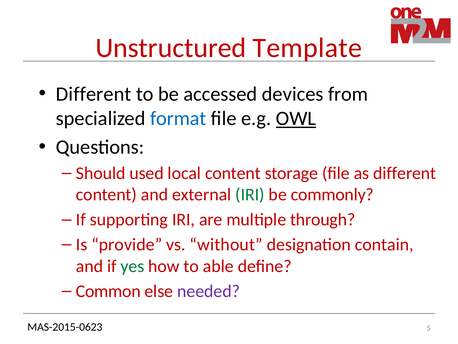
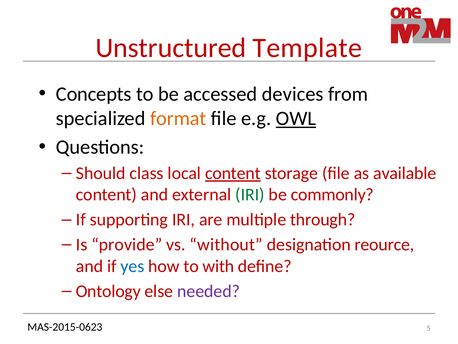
Different at (94, 94): Different -> Concepts
format colour: blue -> orange
used: used -> class
content at (233, 173) underline: none -> present
as different: different -> available
contain: contain -> reource
yes colour: green -> blue
able: able -> with
Common: Common -> Ontology
